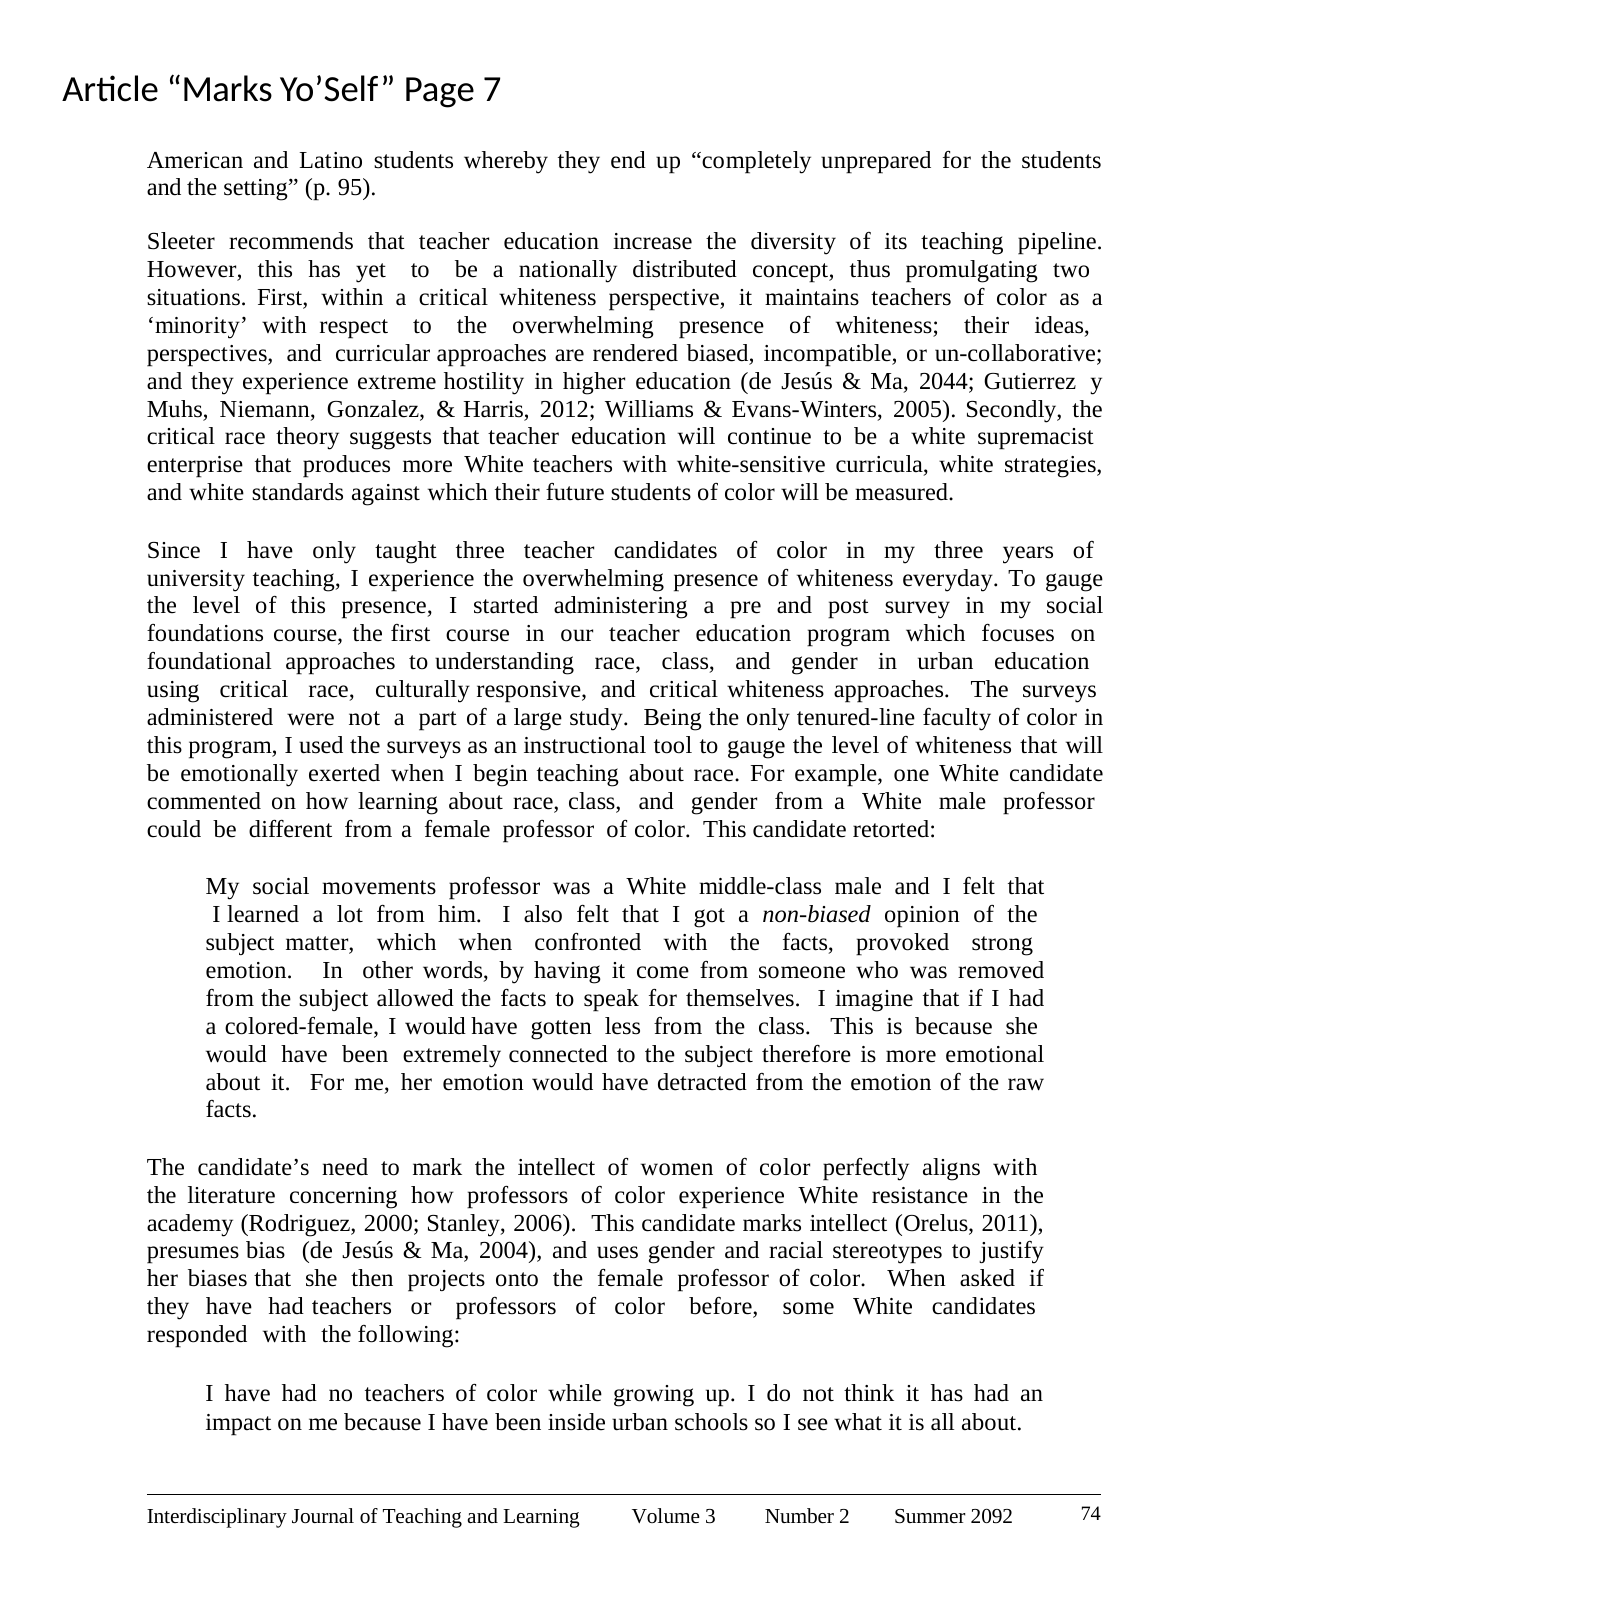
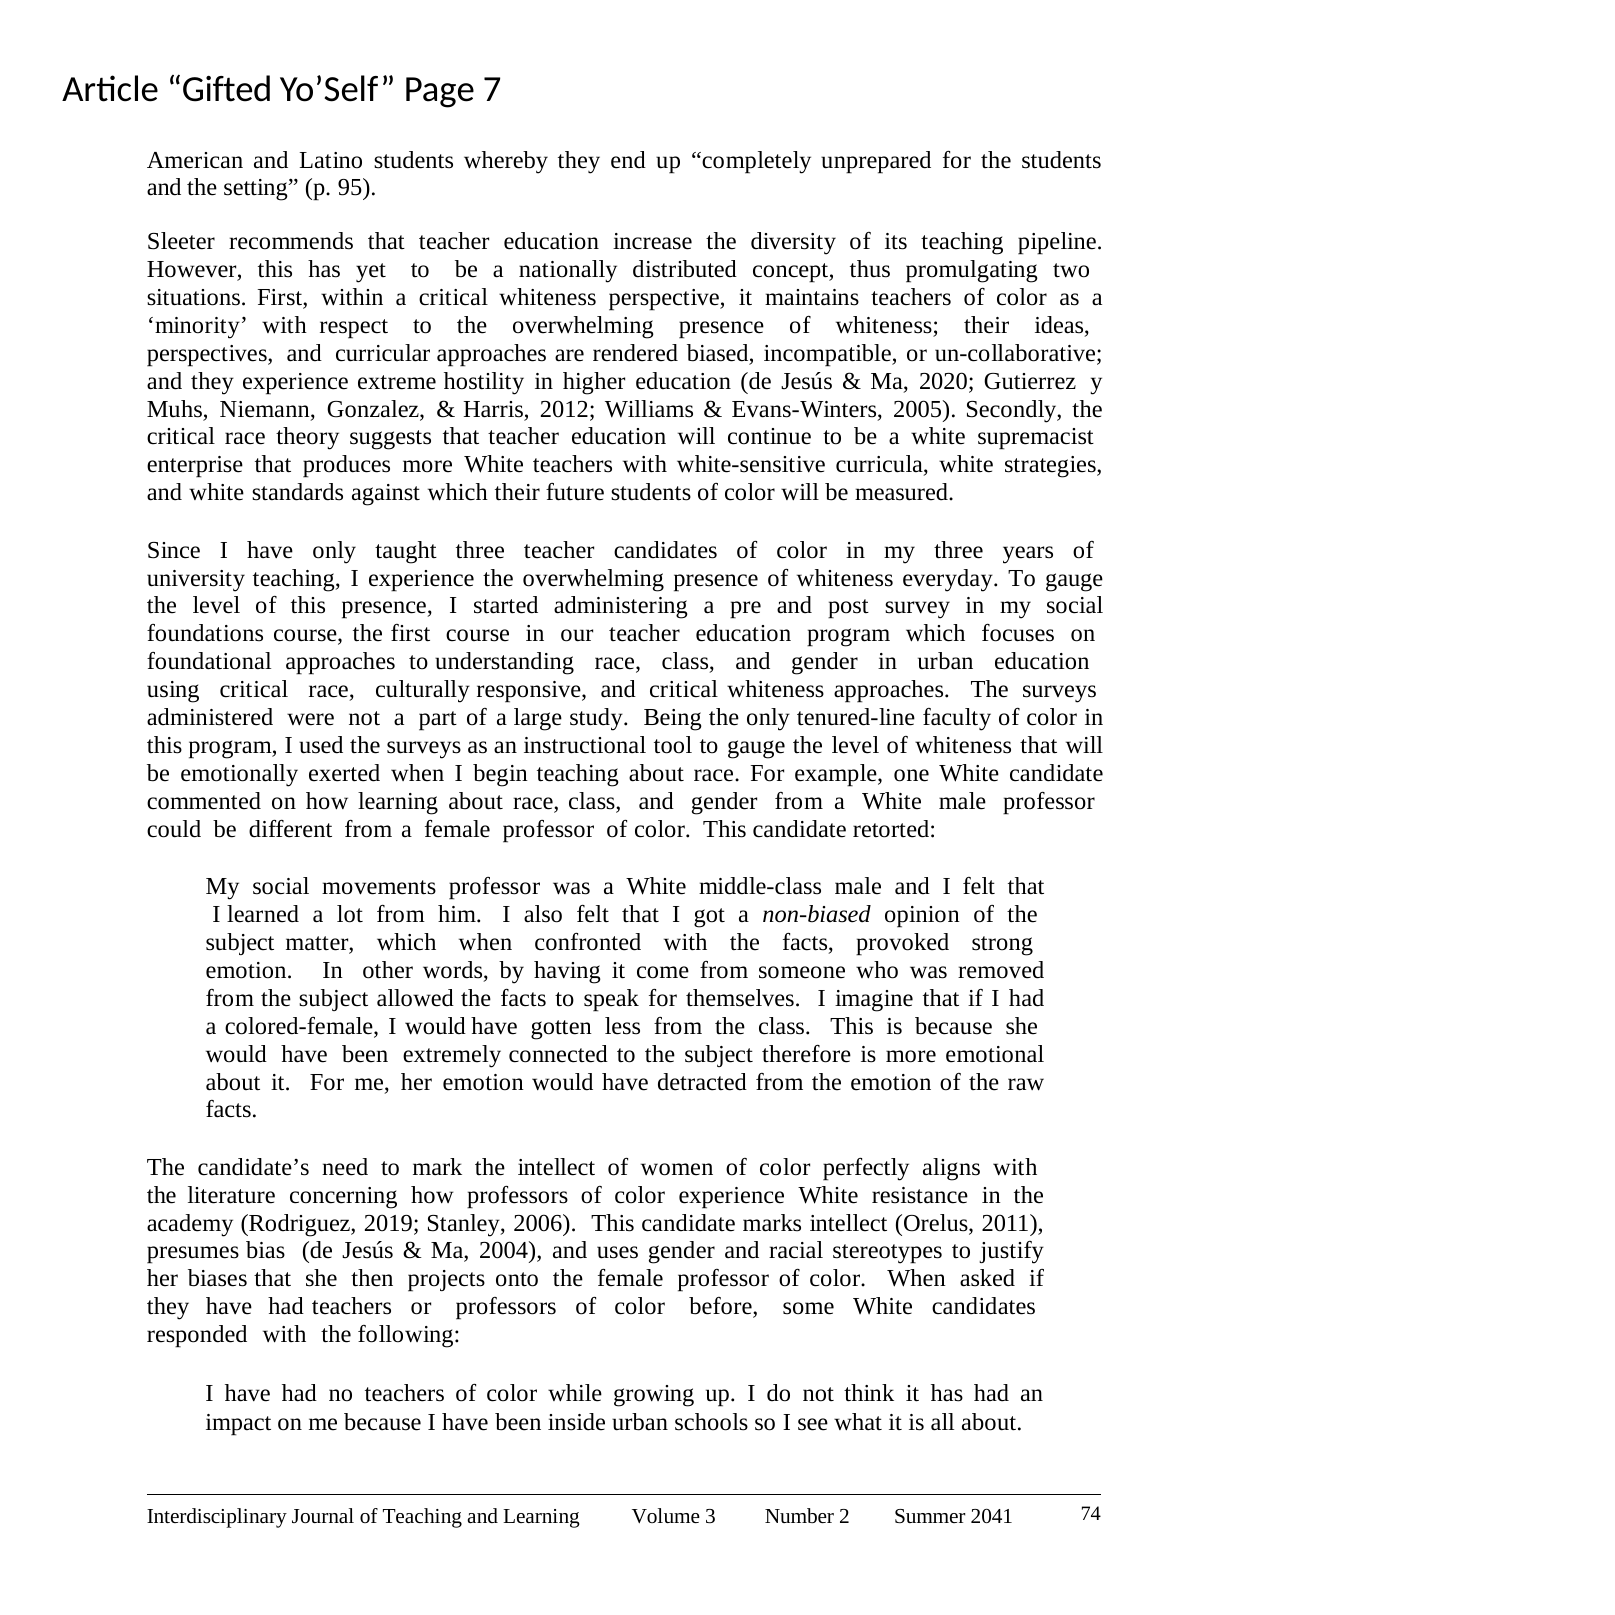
Article Marks: Marks -> Gifted
2044: 2044 -> 2020
2000: 2000 -> 2019
2092: 2092 -> 2041
